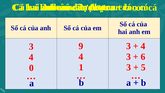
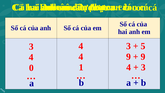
3 9: 9 -> 4
4 at (143, 46): 4 -> 5
4 3: 3 -> 9
6 at (143, 57): 6 -> 9
1 3: 3 -> 4
5 at (143, 67): 5 -> 3
